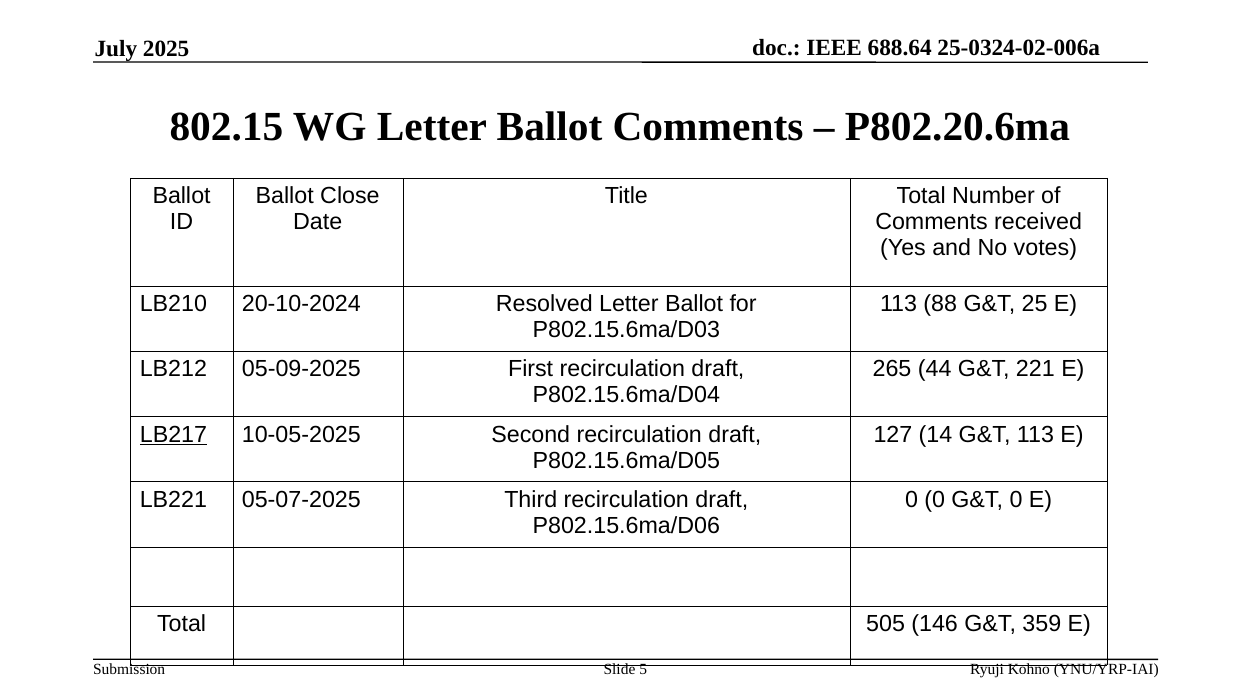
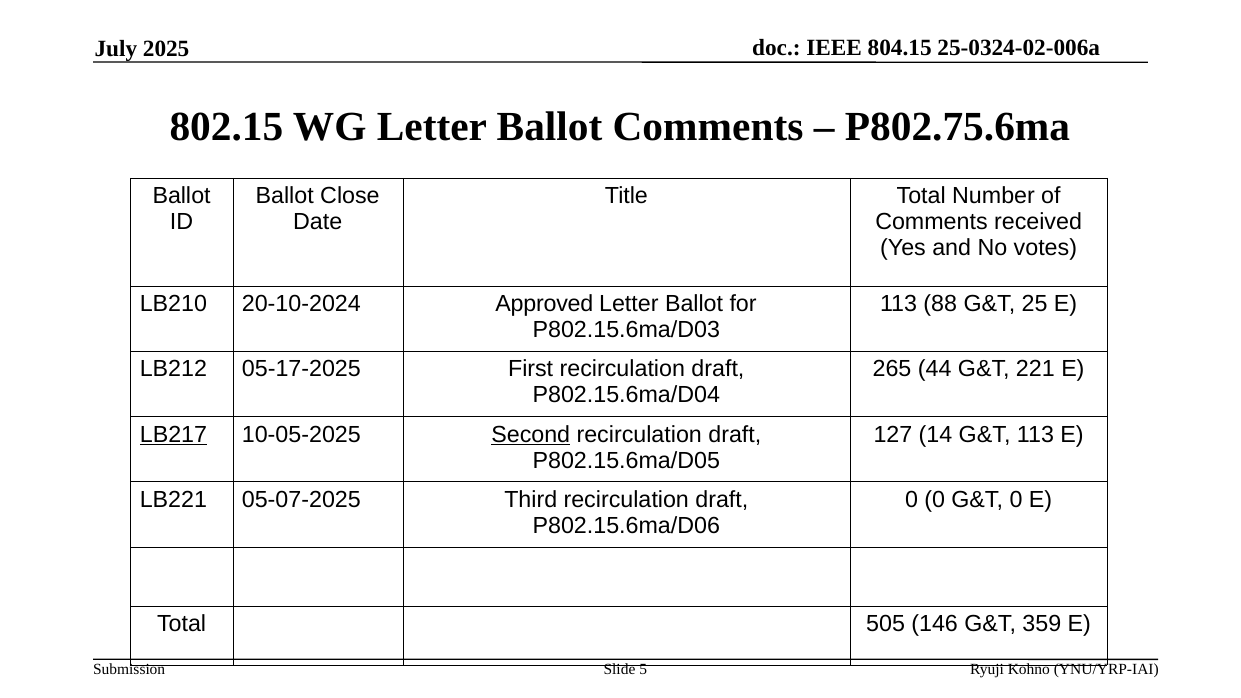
688.64: 688.64 -> 804.15
P802.20.6ma: P802.20.6ma -> P802.75.6ma
Resolved: Resolved -> Approved
05-09-2025: 05-09-2025 -> 05-17-2025
Second underline: none -> present
